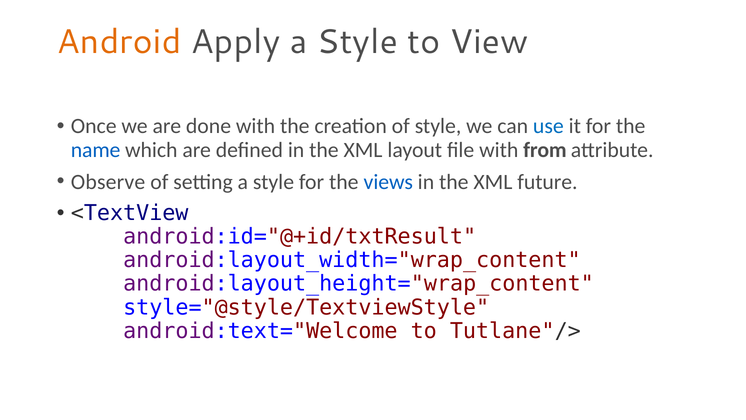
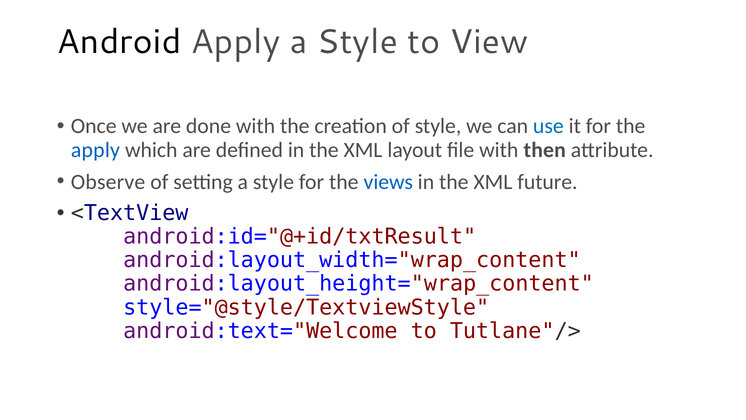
Android colour: orange -> black
name at (96, 150): name -> apply
from: from -> then
